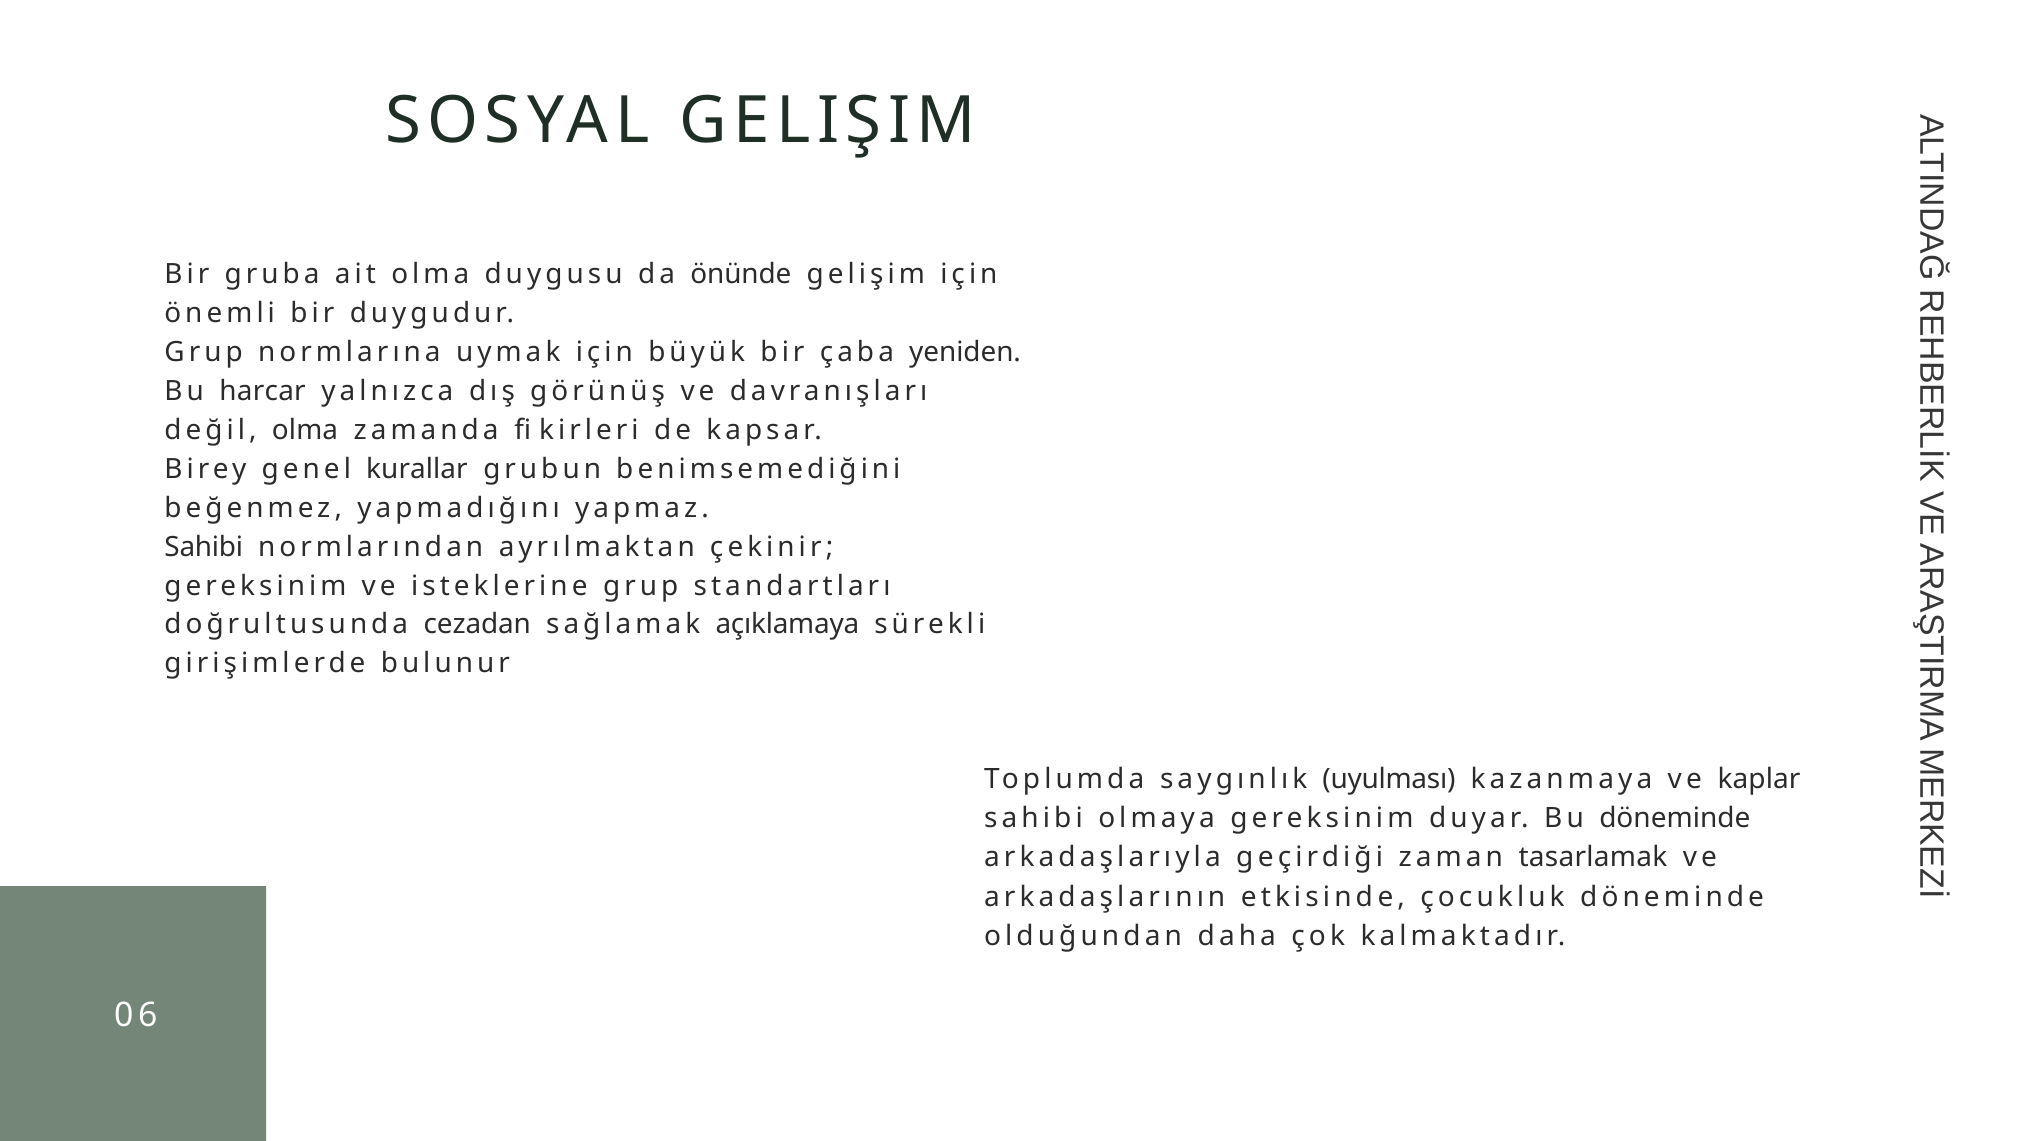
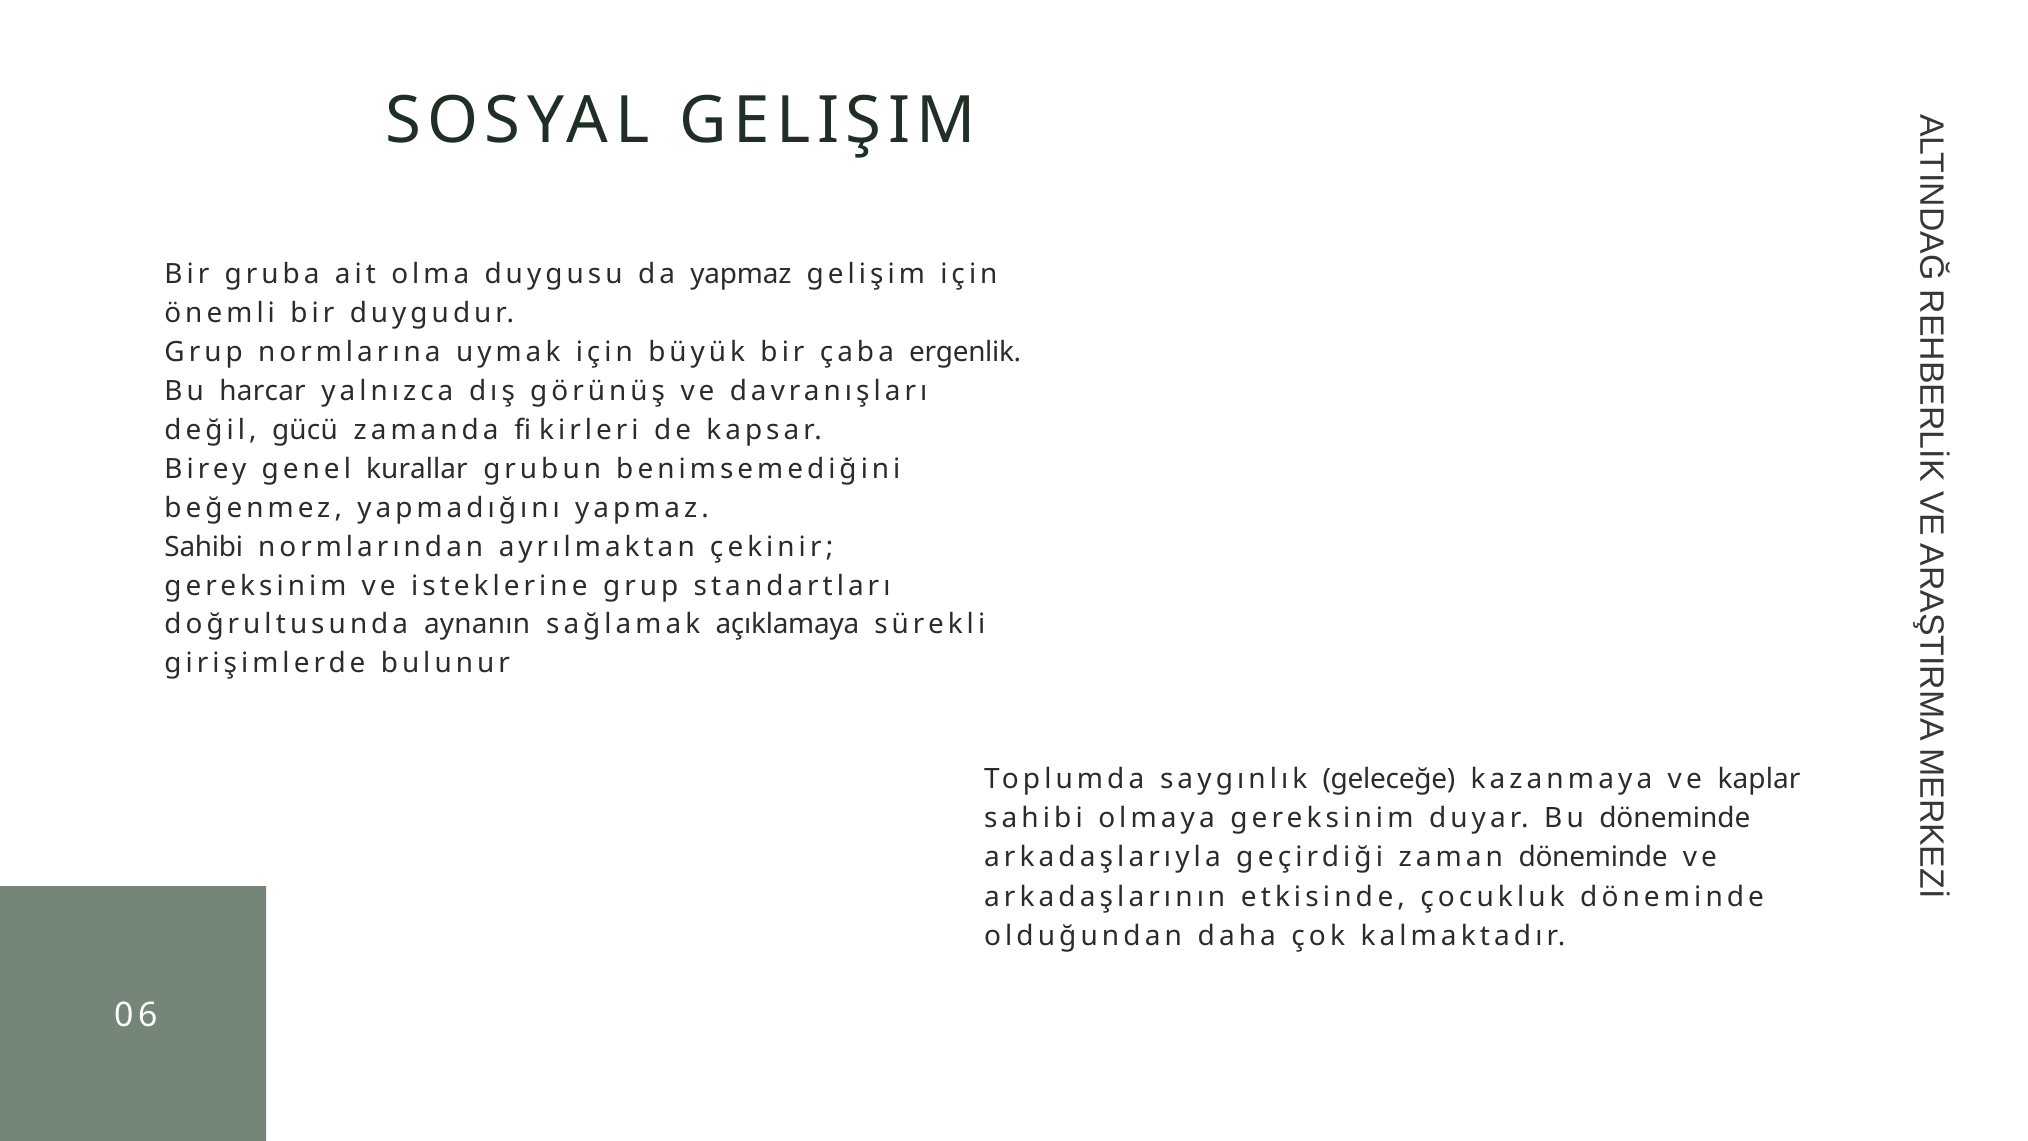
da önünde: önünde -> yapmaz
yeniden: yeniden -> ergenlik
değil olma: olma -> gücü
cezadan: cezadan -> aynanın
uyulması: uyulması -> geleceğe
zaman tasarlamak: tasarlamak -> döneminde
